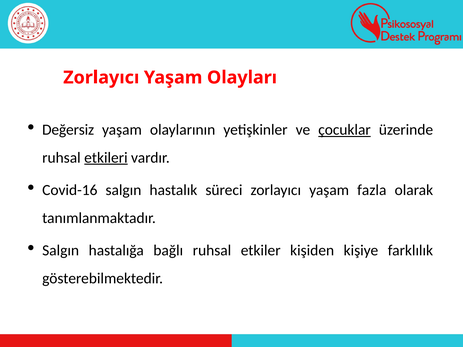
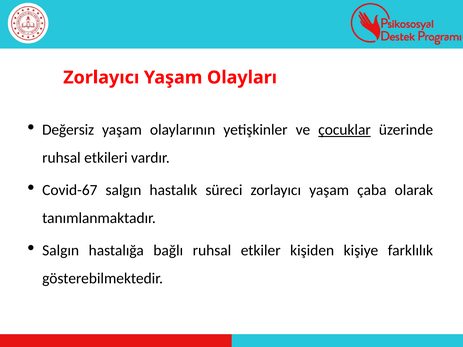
etkileri underline: present -> none
Covid-16: Covid-16 -> Covid-67
fazla: fazla -> çaba
